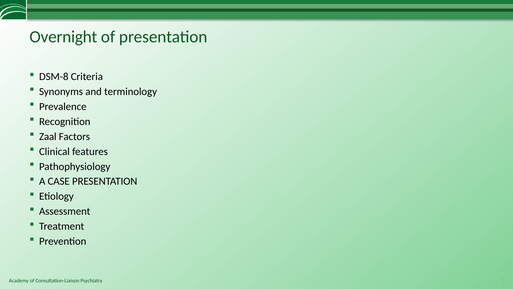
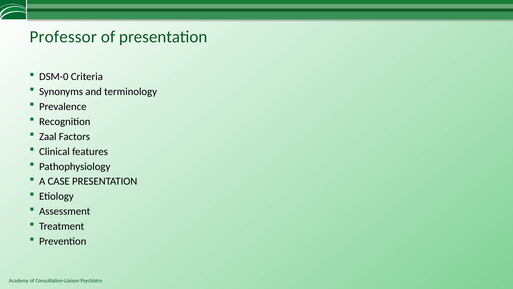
Overnight: Overnight -> Professor
DSM-8: DSM-8 -> DSM-0
